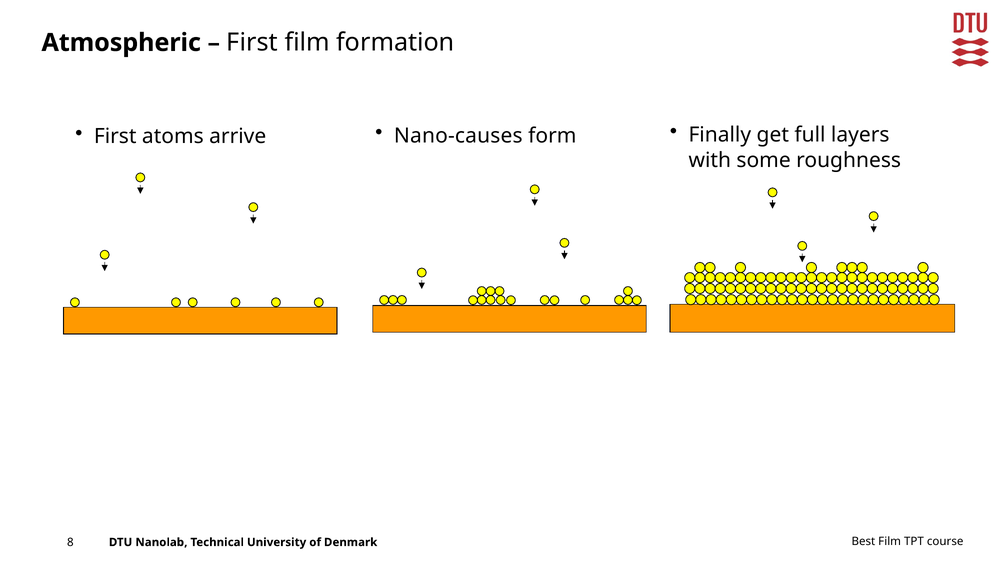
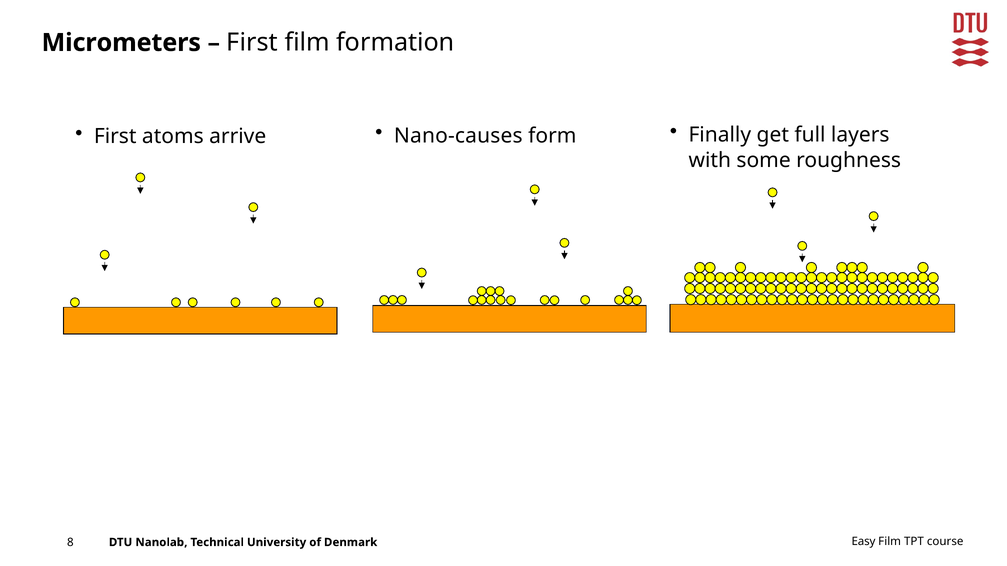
Atmospheric: Atmospheric -> Micrometers
Best: Best -> Easy
